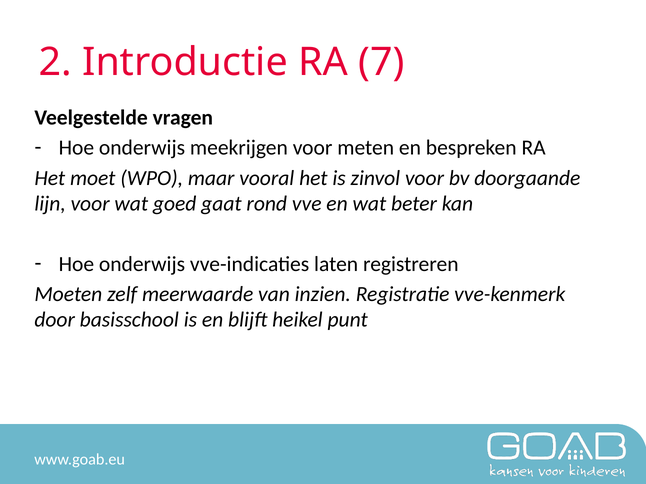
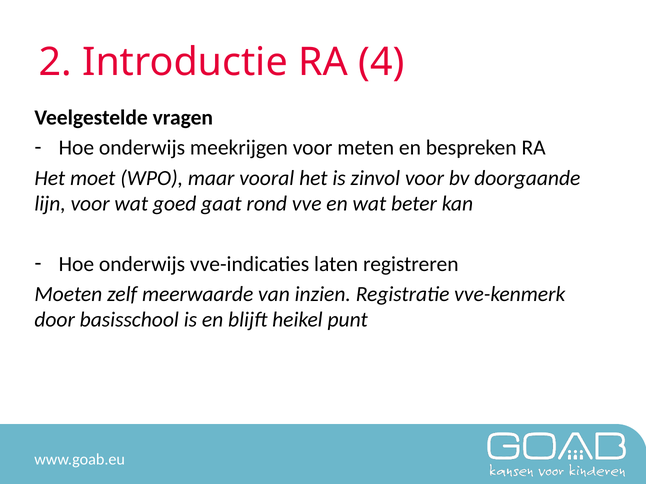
7: 7 -> 4
